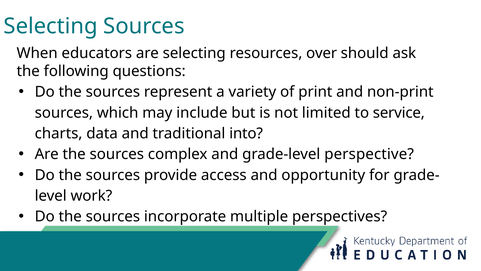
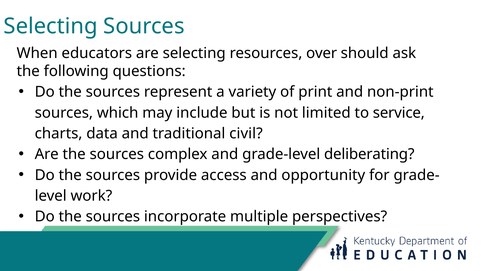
into: into -> civil
perspective: perspective -> deliberating
